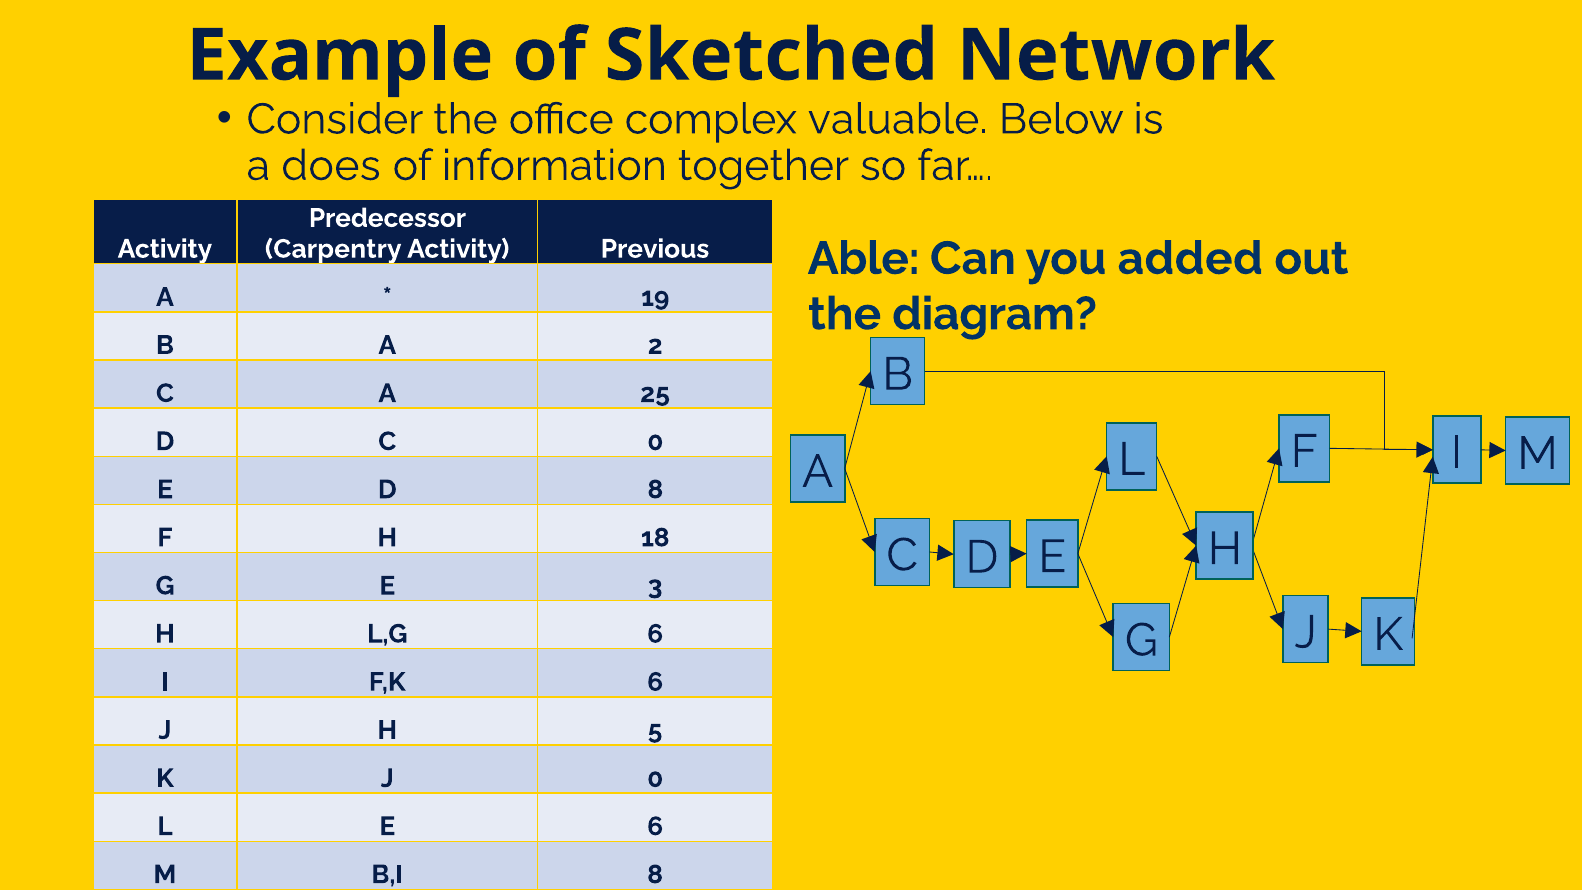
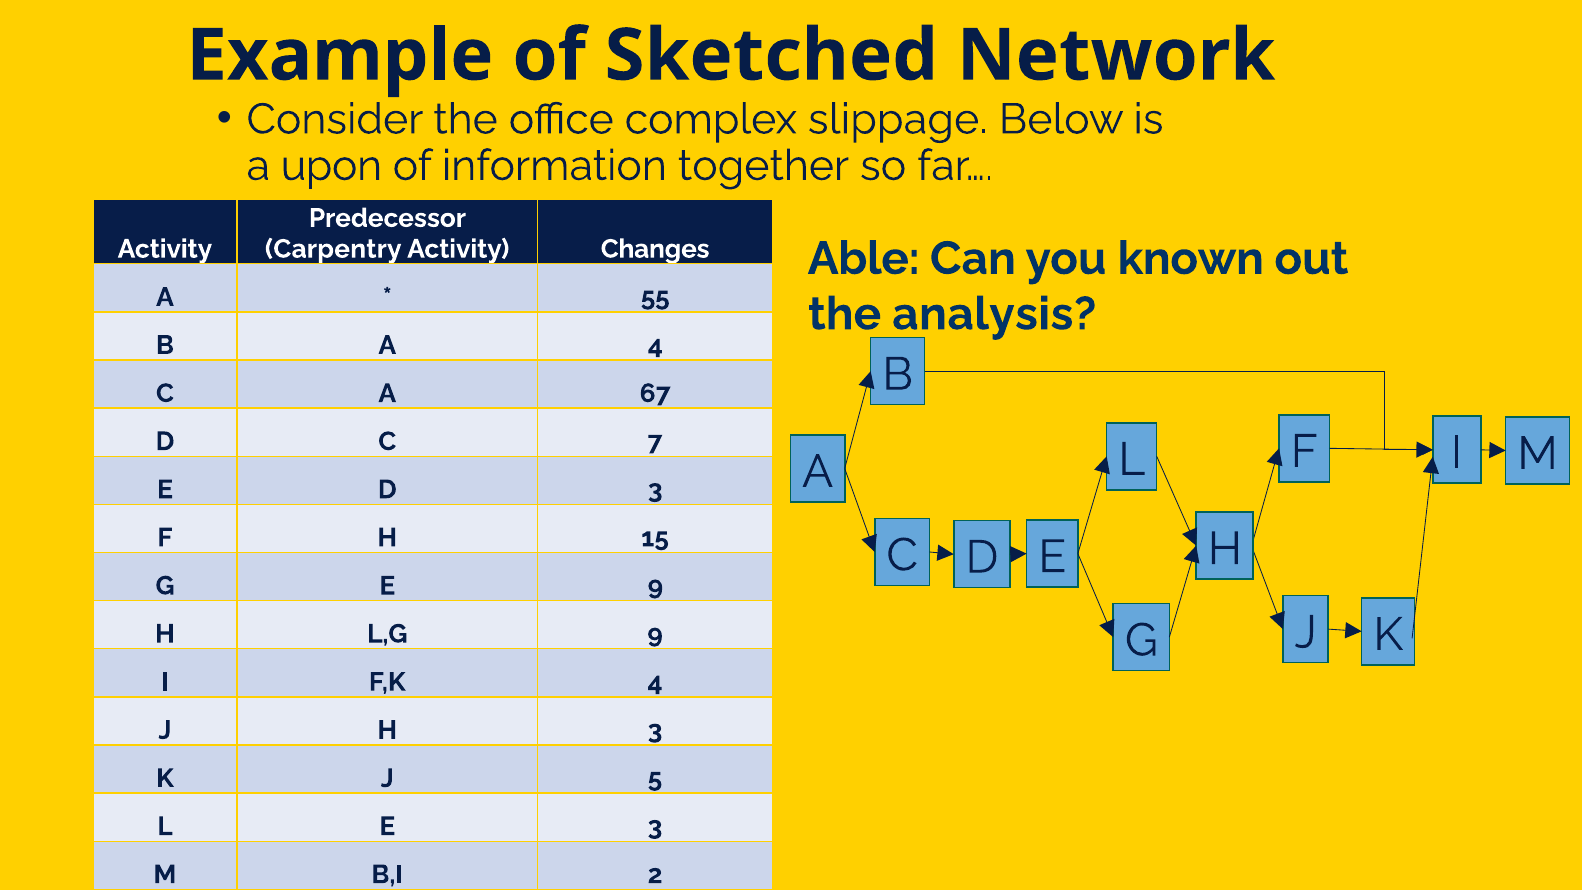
valuable: valuable -> slippage
does: does -> upon
Previous: Previous -> Changes
added: added -> known
19: 19 -> 55
diagram: diagram -> analysis
A 2: 2 -> 4
25: 25 -> 67
C 0: 0 -> 7
D 8: 8 -> 3
18: 18 -> 15
E 3: 3 -> 9
L,G 6: 6 -> 9
F,K 6: 6 -> 4
H 5: 5 -> 3
J 0: 0 -> 5
E 6: 6 -> 3
B,I 8: 8 -> 2
